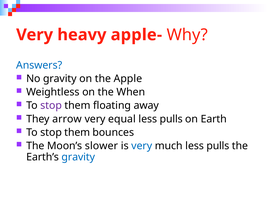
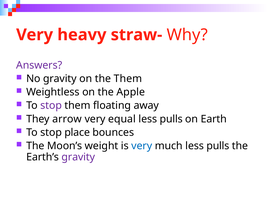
apple-: apple- -> straw-
Answers colour: blue -> purple
the Apple: Apple -> Them
When: When -> Apple
them at (77, 132): them -> place
slower: slower -> weight
gravity at (78, 157) colour: blue -> purple
